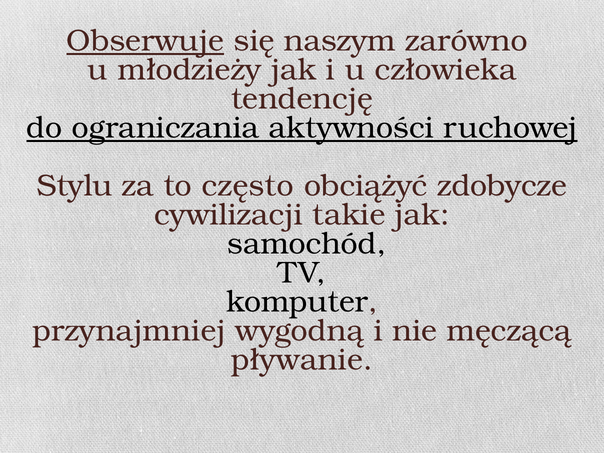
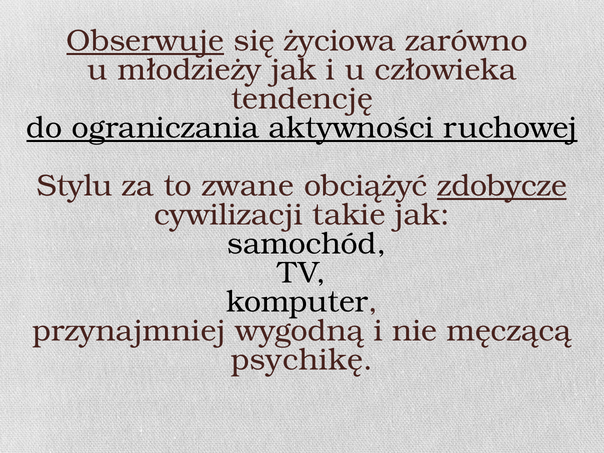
naszym: naszym -> życiowa
często: często -> zwane
zdobycze underline: none -> present
pływanie: pływanie -> psychikę
